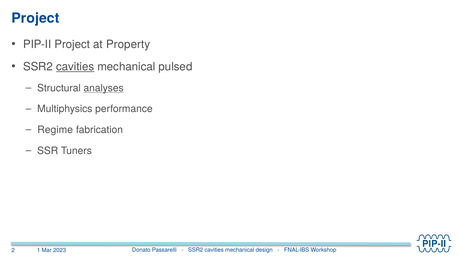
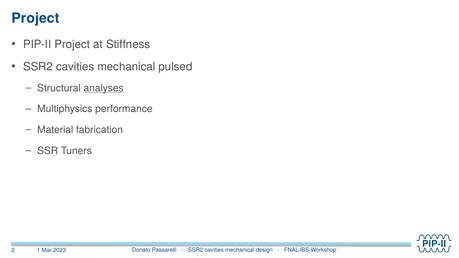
Property: Property -> Stiffness
cavities at (75, 67) underline: present -> none
Regime: Regime -> Material
